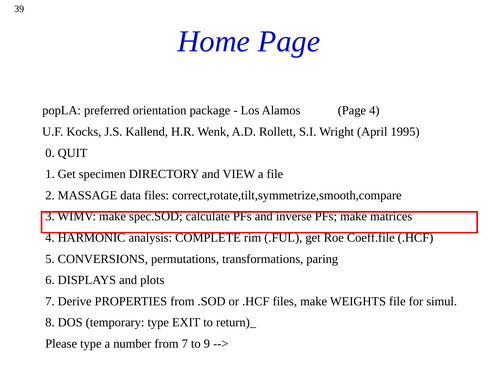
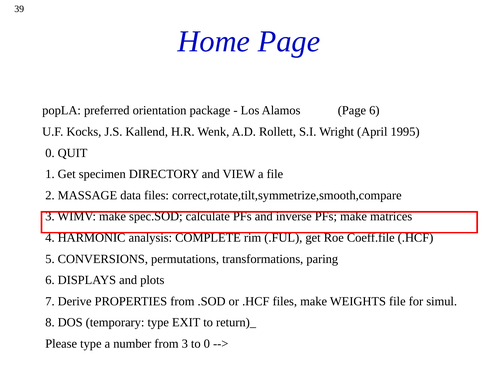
Page 4: 4 -> 6
from 7: 7 -> 3
to 9: 9 -> 0
